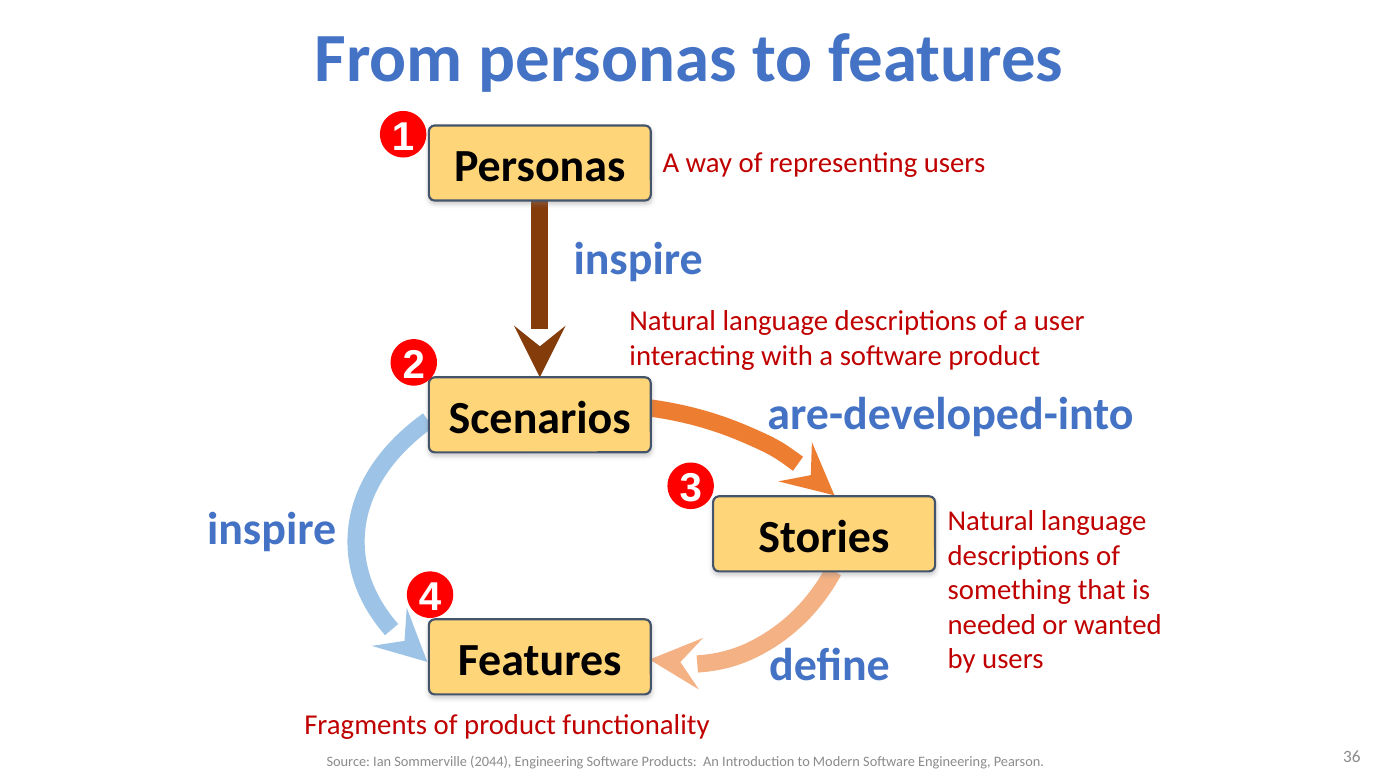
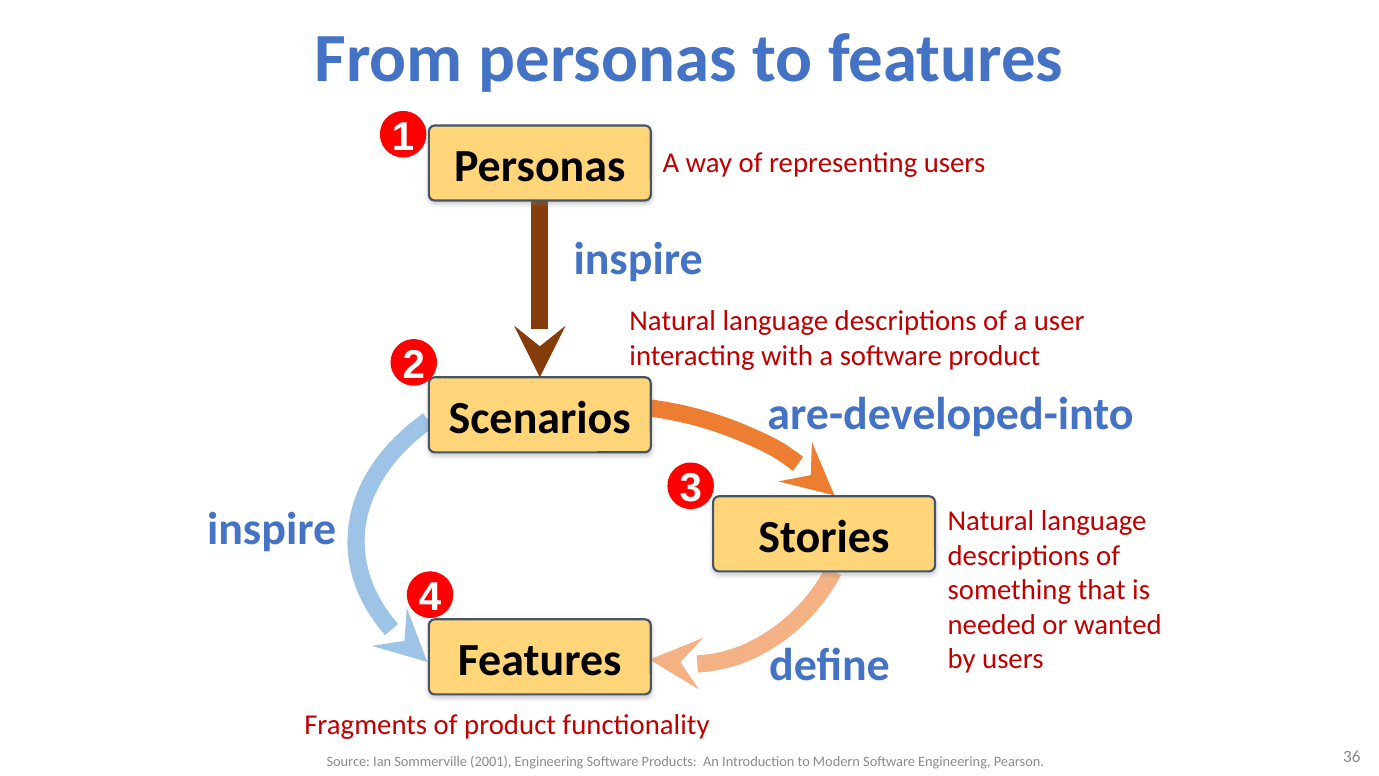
2044: 2044 -> 2001
